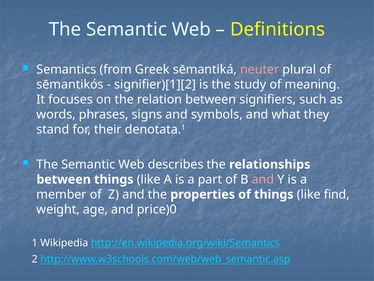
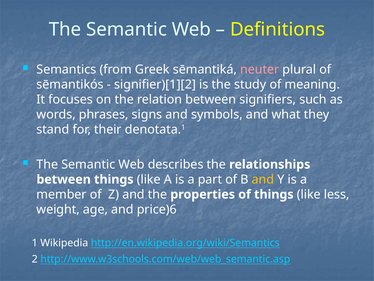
and at (263, 179) colour: pink -> yellow
find: find -> less
price)0: price)0 -> price)6
